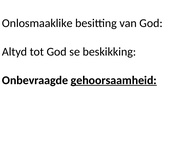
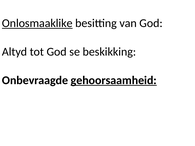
Onlosmaaklike underline: none -> present
